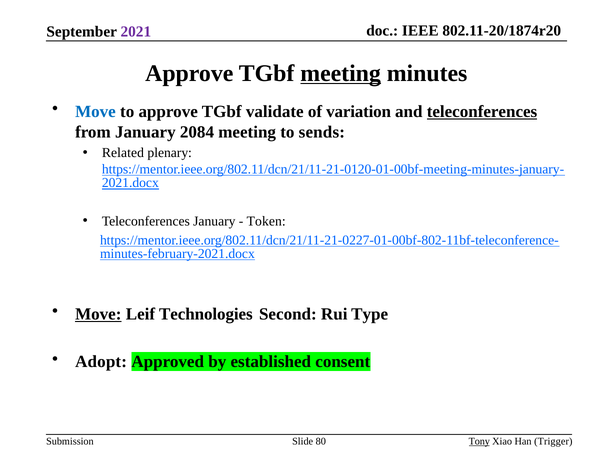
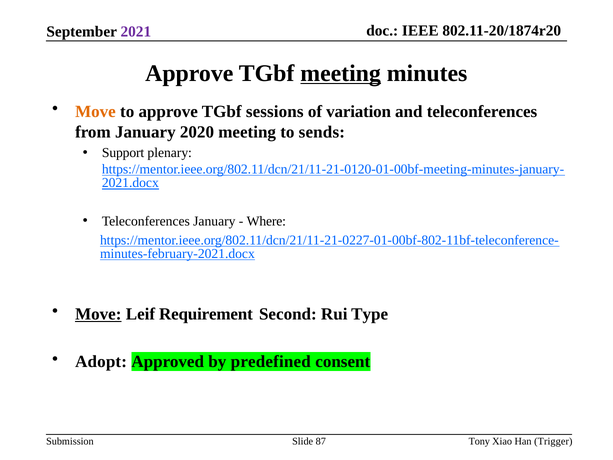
Move at (95, 112) colour: blue -> orange
validate: validate -> sessions
teleconferences at (482, 112) underline: present -> none
2084: 2084 -> 2020
Related: Related -> Support
Token: Token -> Where
Technologies: Technologies -> Requirement
established: established -> predefined
80: 80 -> 87
Tony underline: present -> none
